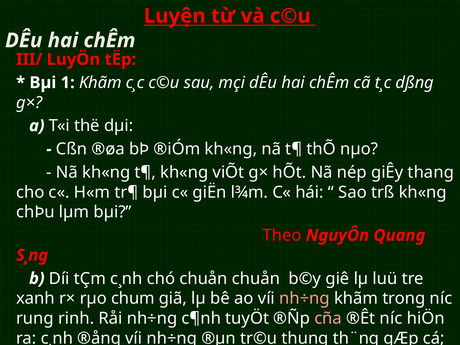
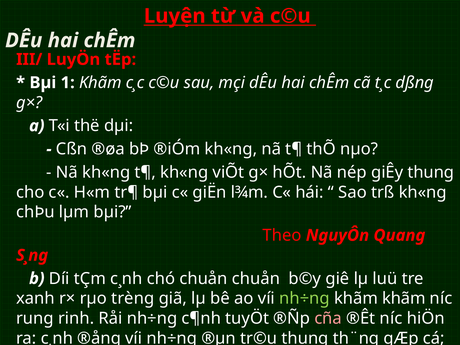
giÊy thang: thang -> thung
chum: chum -> trèng
nh÷ng at (304, 298) colour: pink -> light green
khãm trong: trong -> khãm
